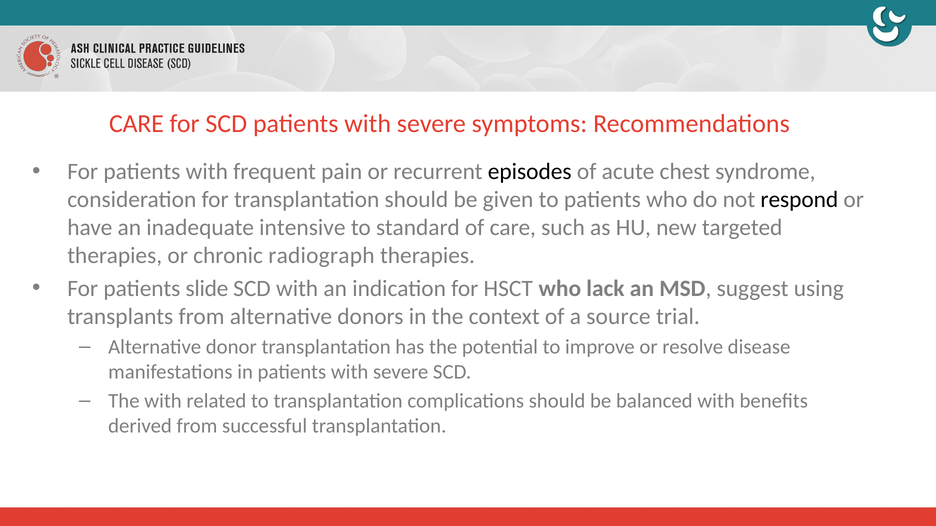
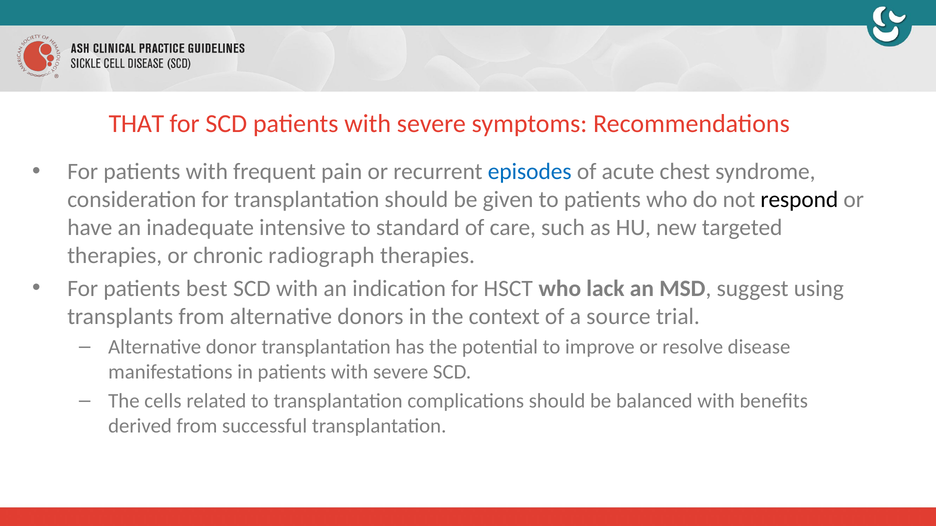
CARE at (136, 124): CARE -> THAT
episodes colour: black -> blue
slide: slide -> best
The with: with -> cells
